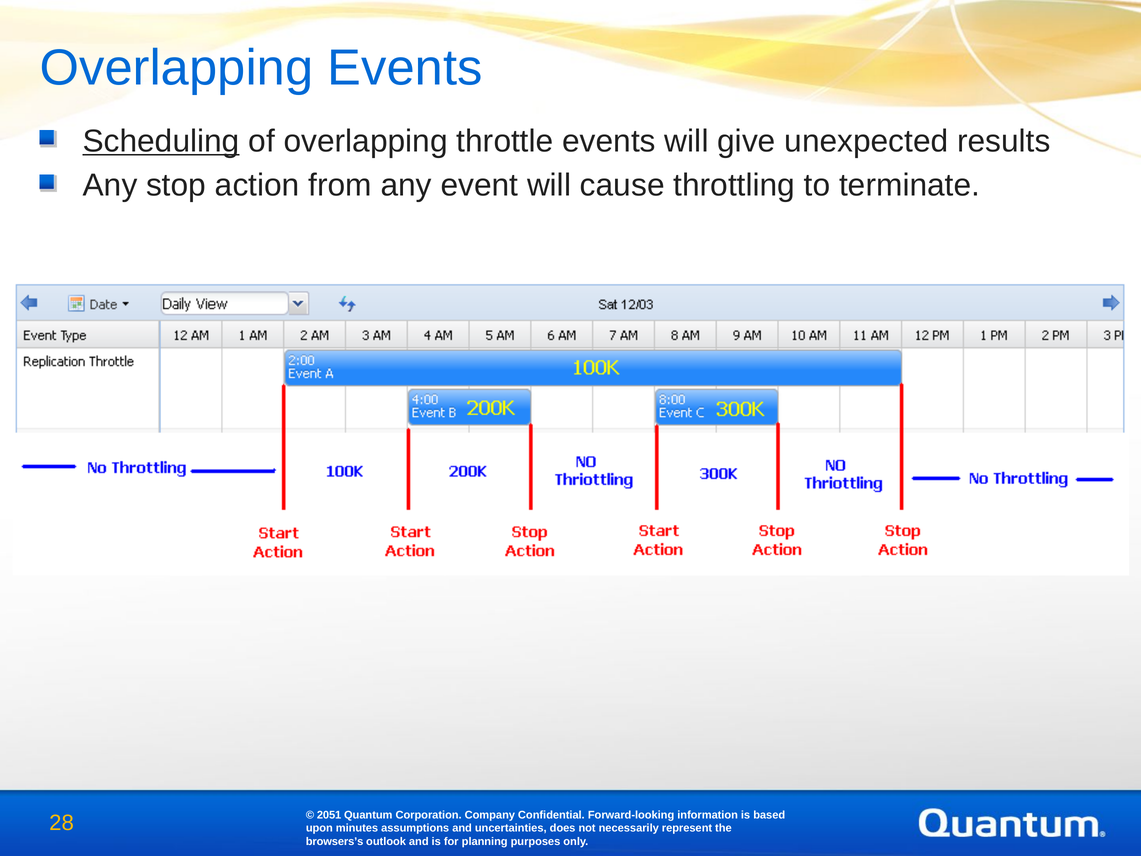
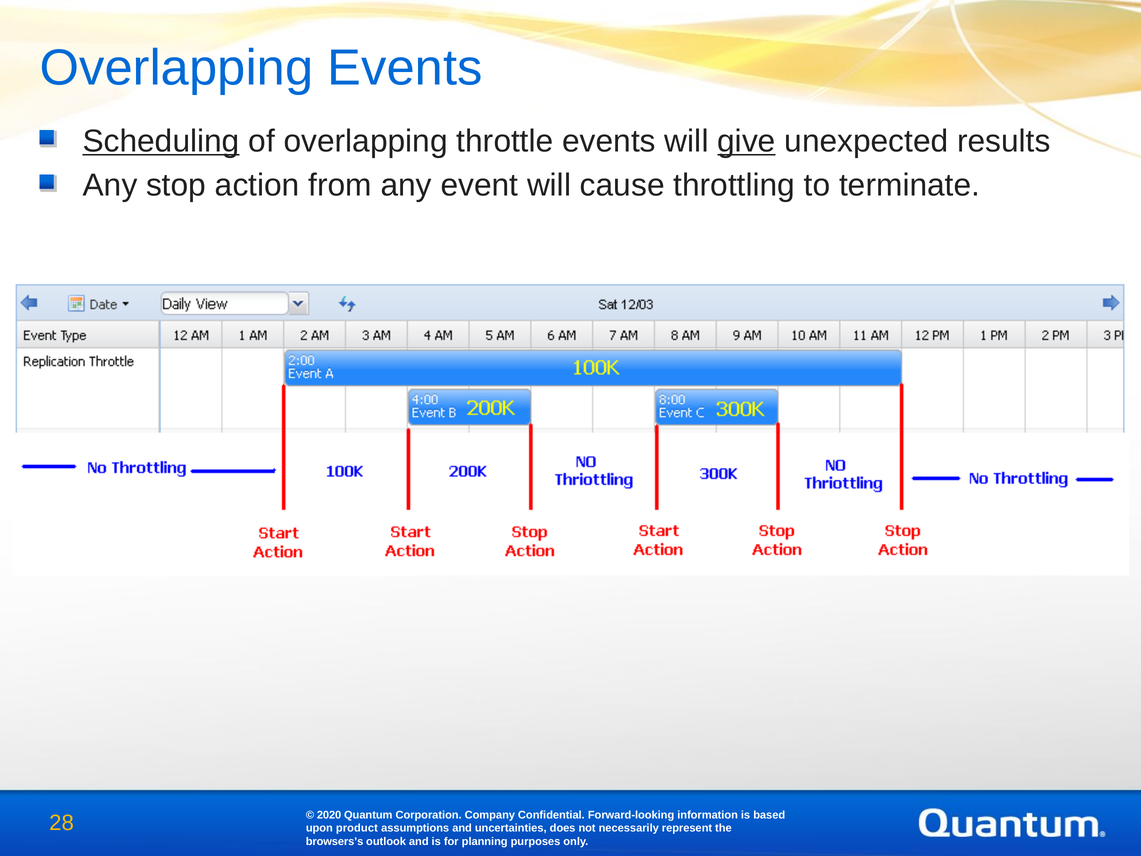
give underline: none -> present
2051: 2051 -> 2020
minutes: minutes -> product
